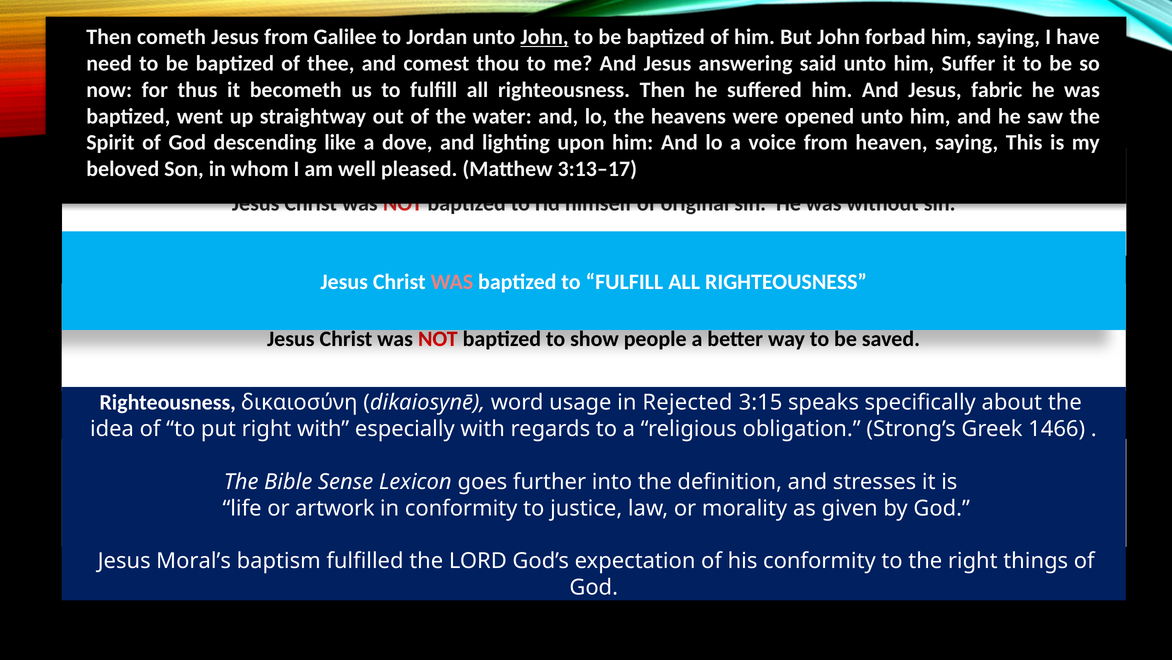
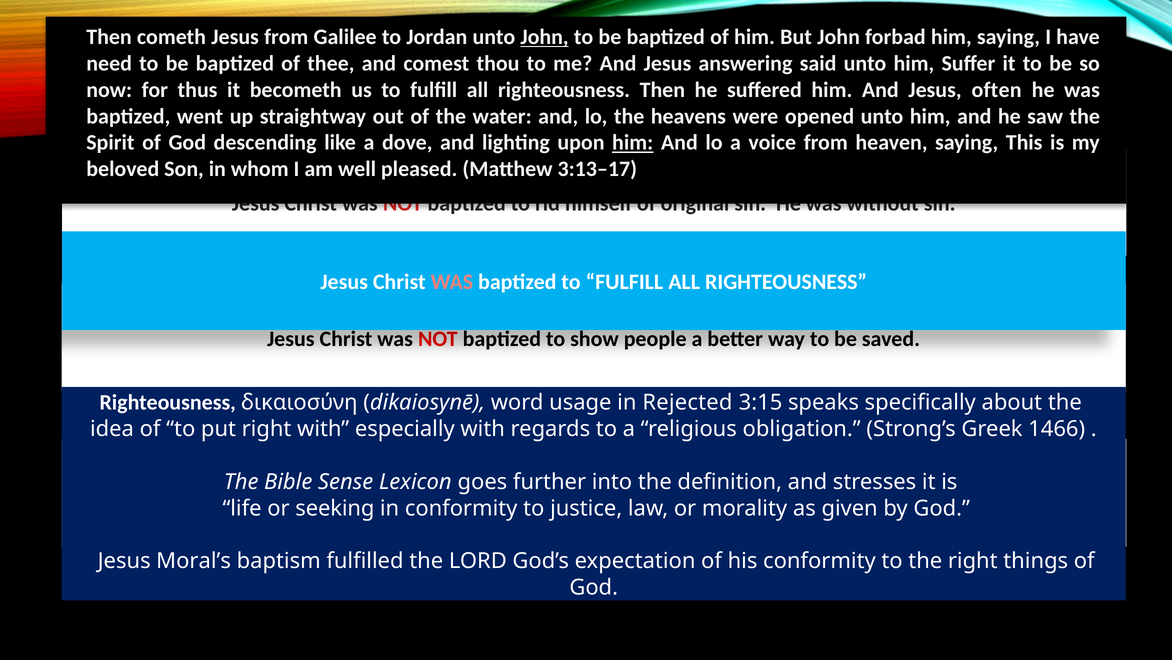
fabric: fabric -> often
him at (633, 142) underline: none -> present
artwork: artwork -> seeking
